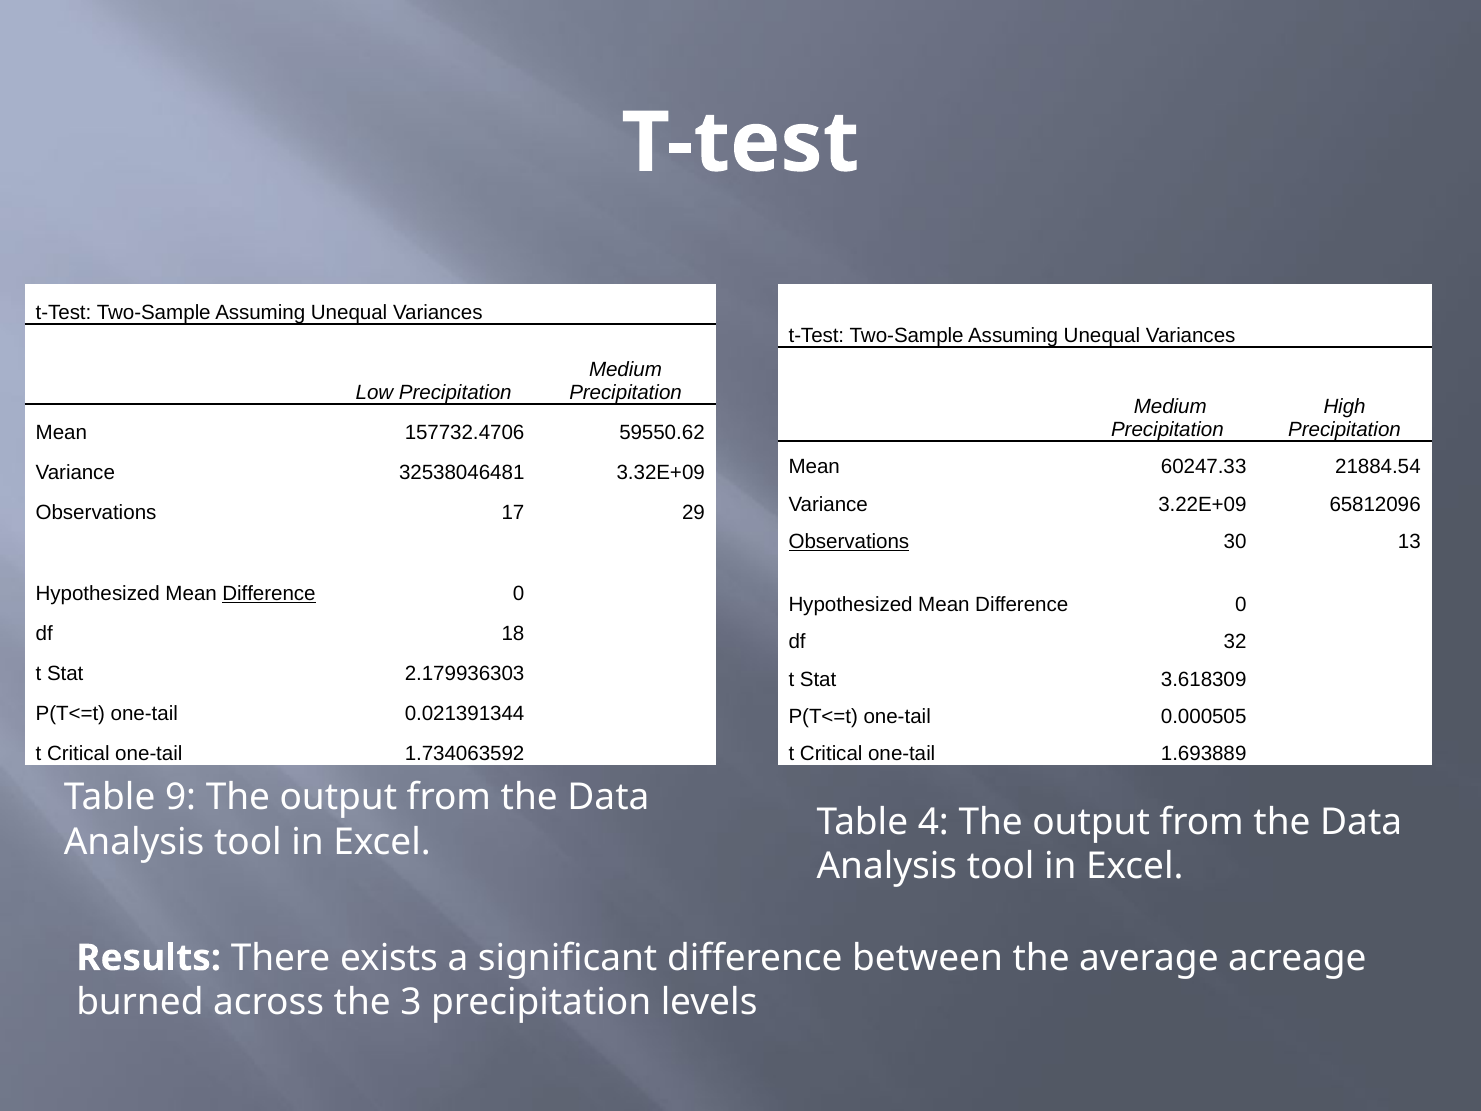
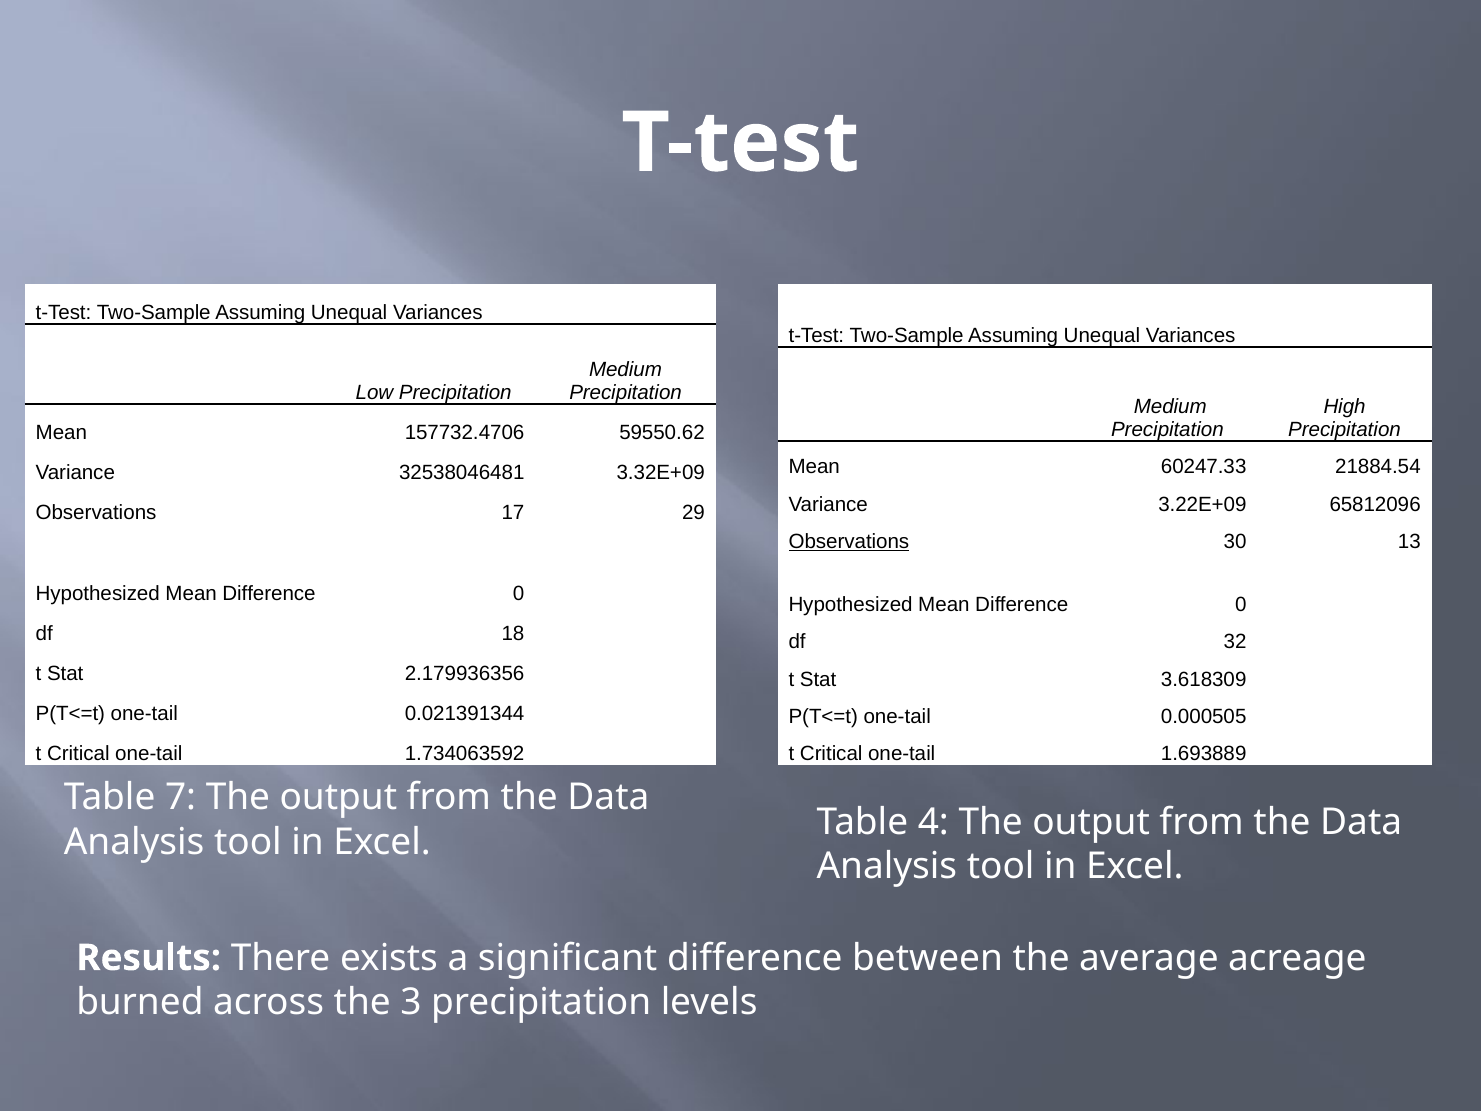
Difference at (269, 593) underline: present -> none
2.179936303: 2.179936303 -> 2.179936356
9: 9 -> 7
